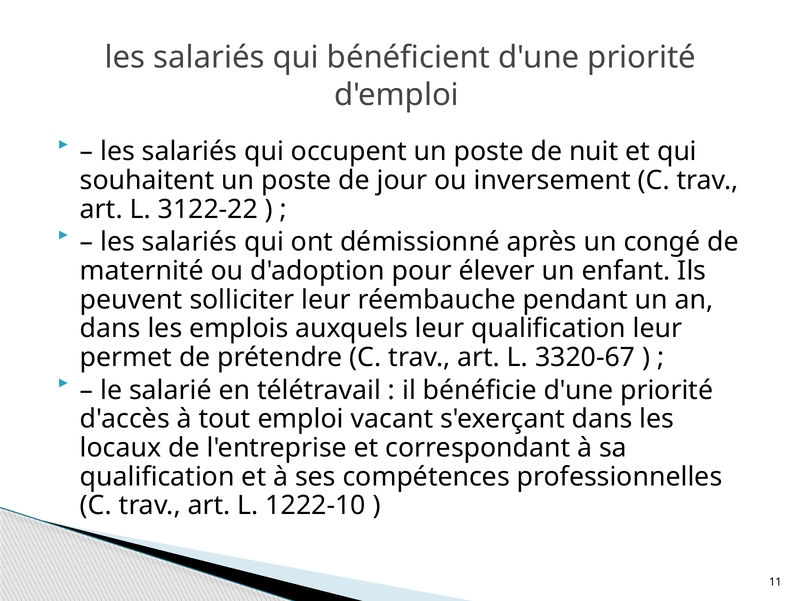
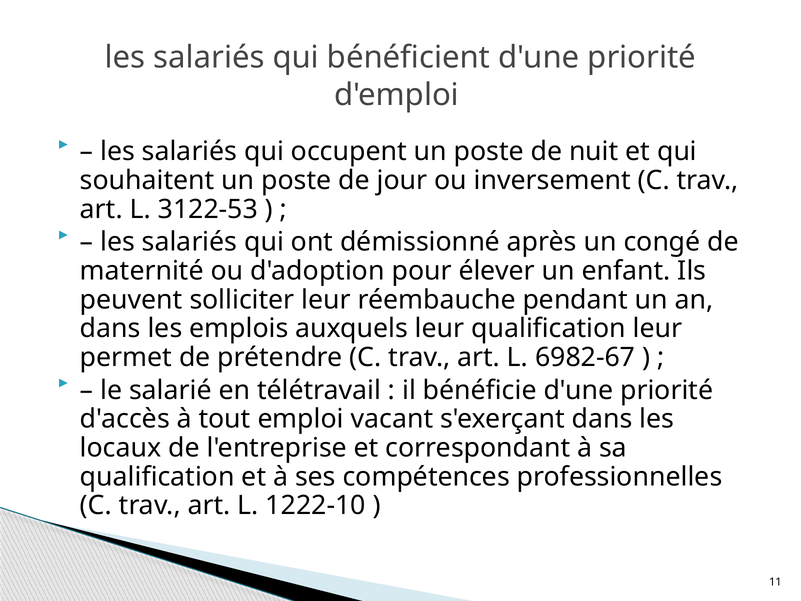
3122-22: 3122-22 -> 3122-53
3320-67: 3320-67 -> 6982-67
